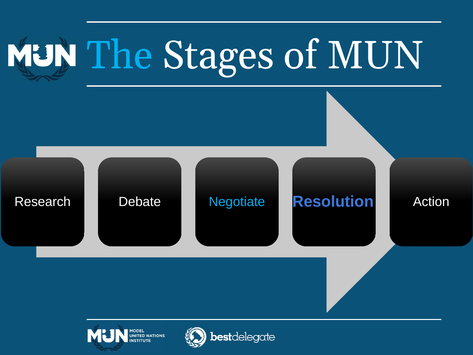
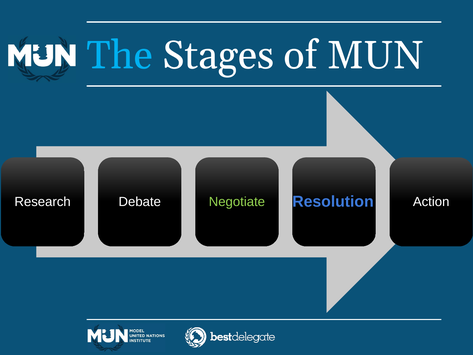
Negotiate colour: light blue -> light green
